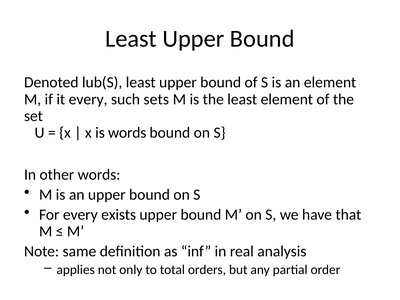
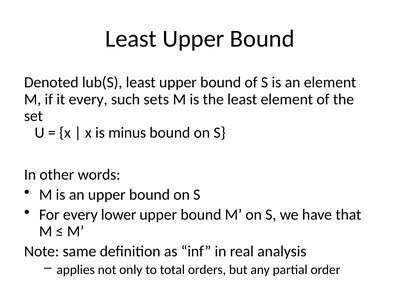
is words: words -> minus
exists: exists -> lower
